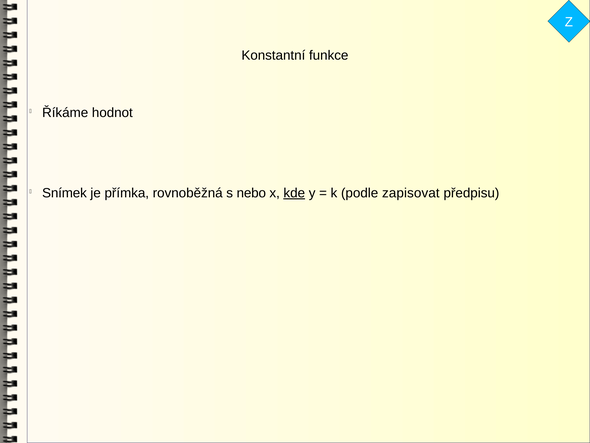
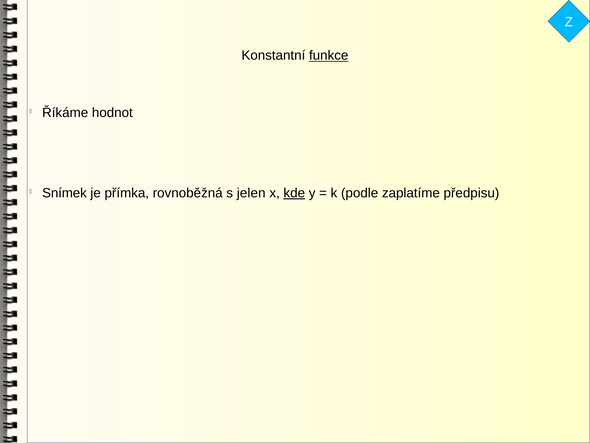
funkce underline: none -> present
nebo: nebo -> jelen
zapisovat: zapisovat -> zaplatíme
